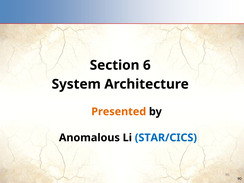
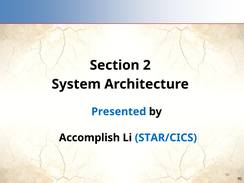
6: 6 -> 2
Presented colour: orange -> blue
Anomalous: Anomalous -> Accomplish
